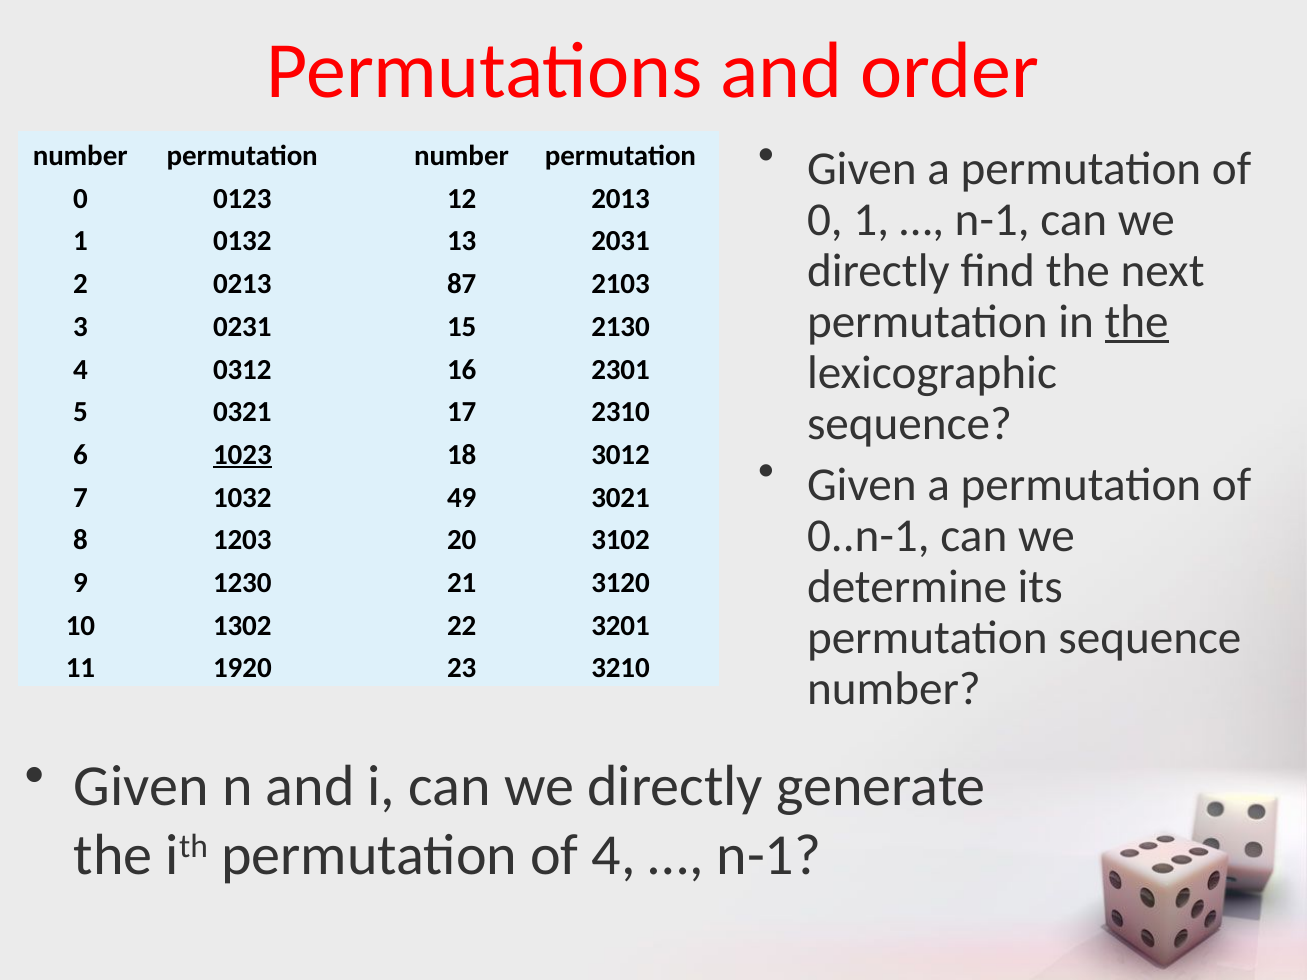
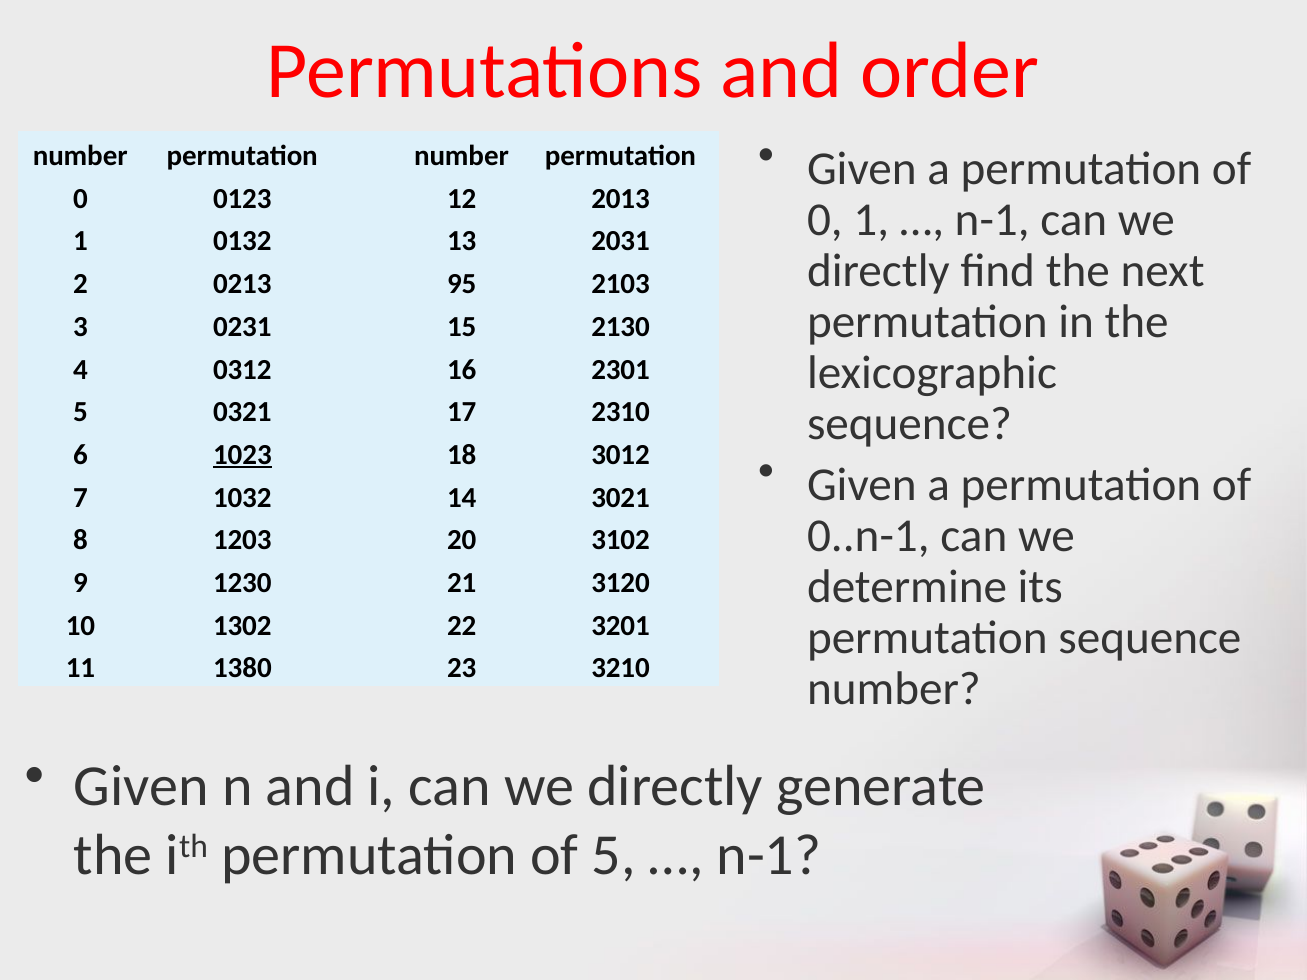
87: 87 -> 95
the at (1137, 322) underline: present -> none
49: 49 -> 14
1920: 1920 -> 1380
of 4: 4 -> 5
